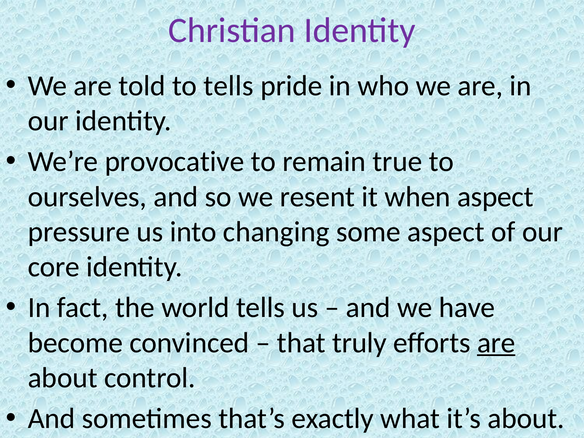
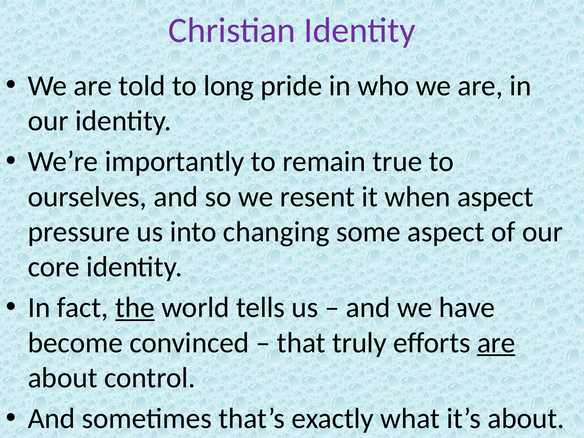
to tells: tells -> long
provocative: provocative -> importantly
the underline: none -> present
